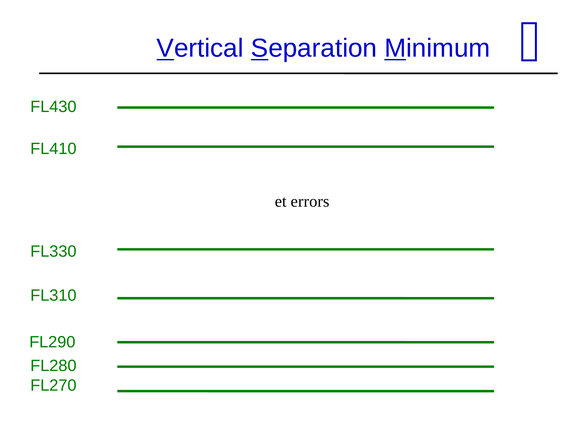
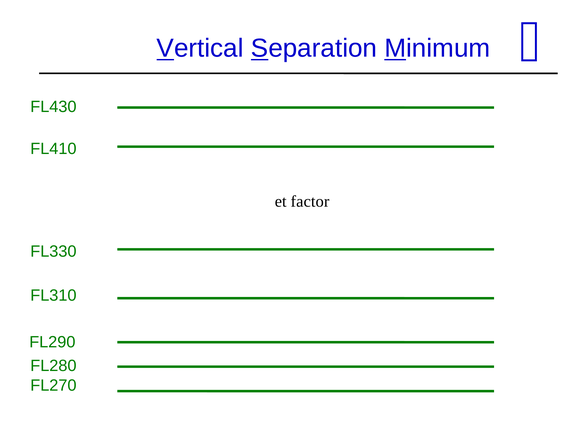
errors: errors -> factor
